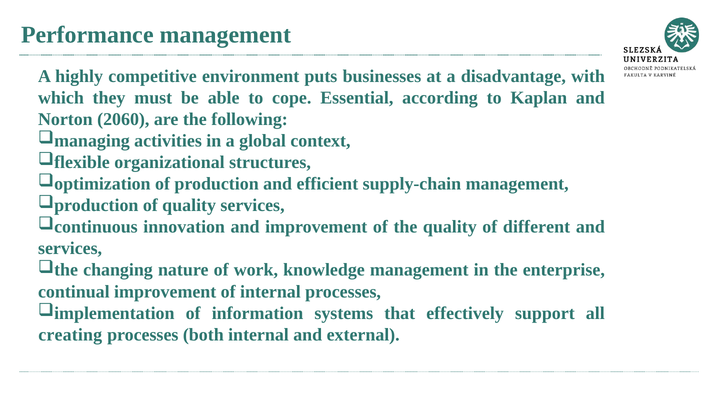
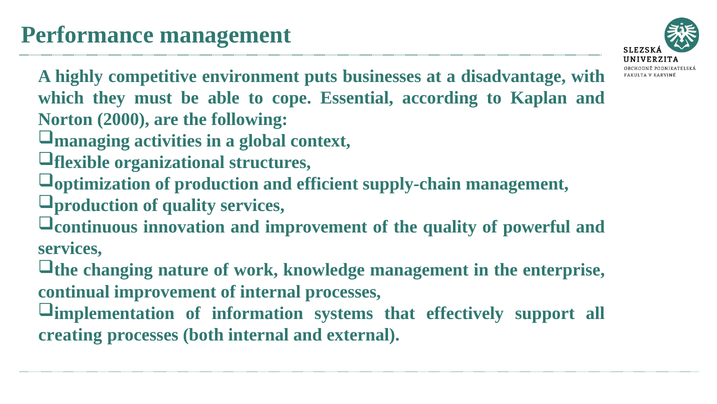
2060: 2060 -> 2000
different: different -> powerful
